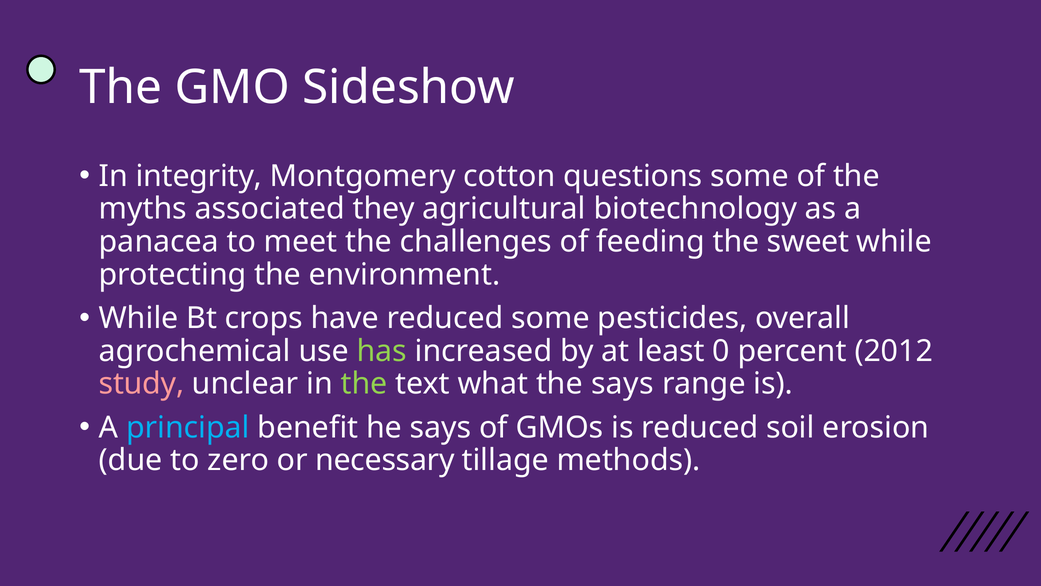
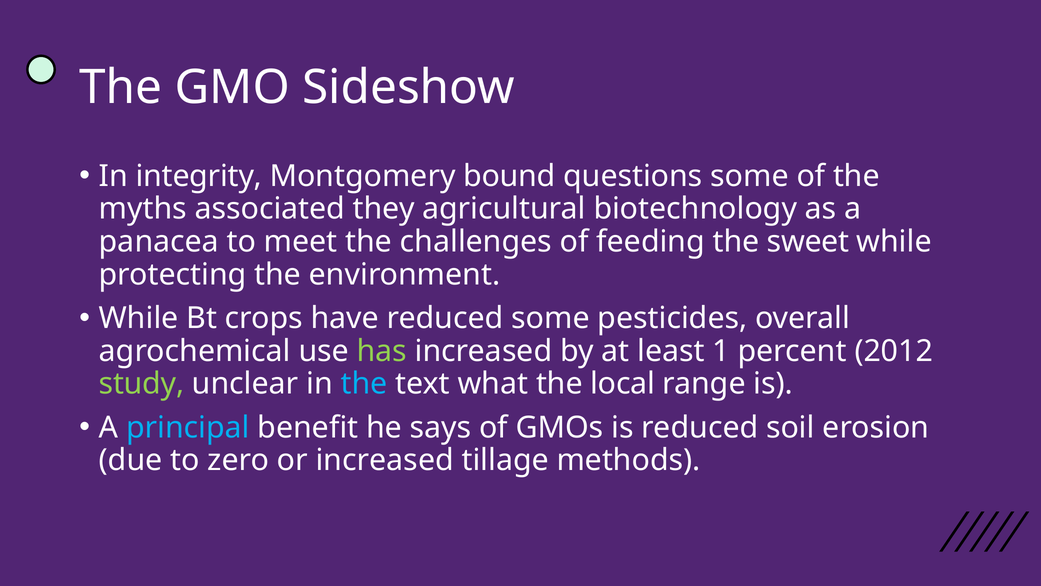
cotton: cotton -> bound
0: 0 -> 1
study colour: pink -> light green
the at (364, 384) colour: light green -> light blue
the says: says -> local
or necessary: necessary -> increased
